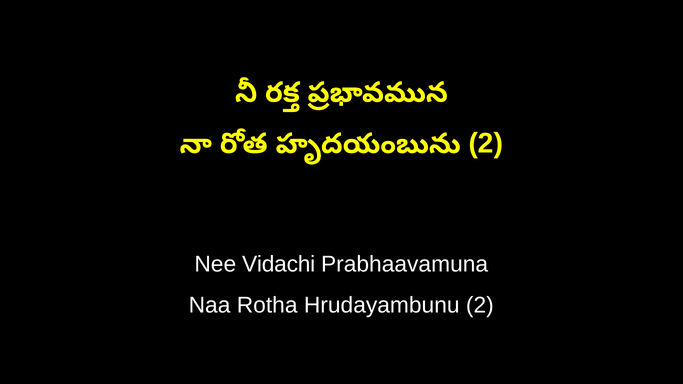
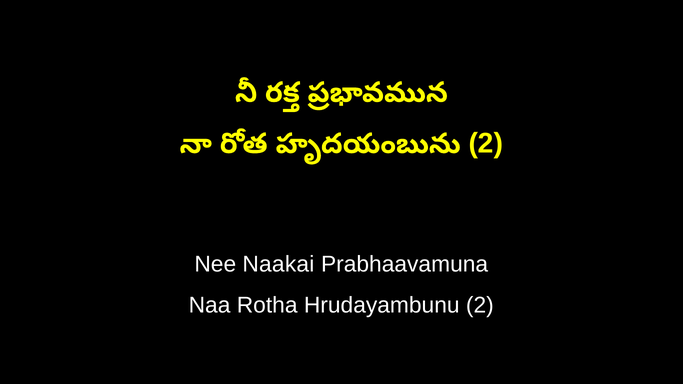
Vidachi: Vidachi -> Naakai
